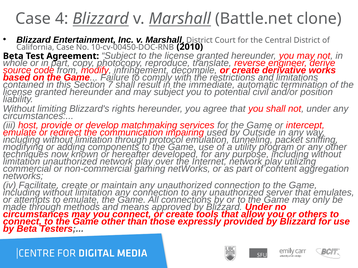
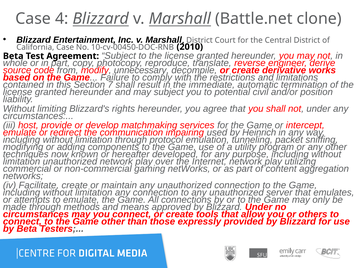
infringement: infringement -> unnecessary
Outside: Outside -> Heinrich
